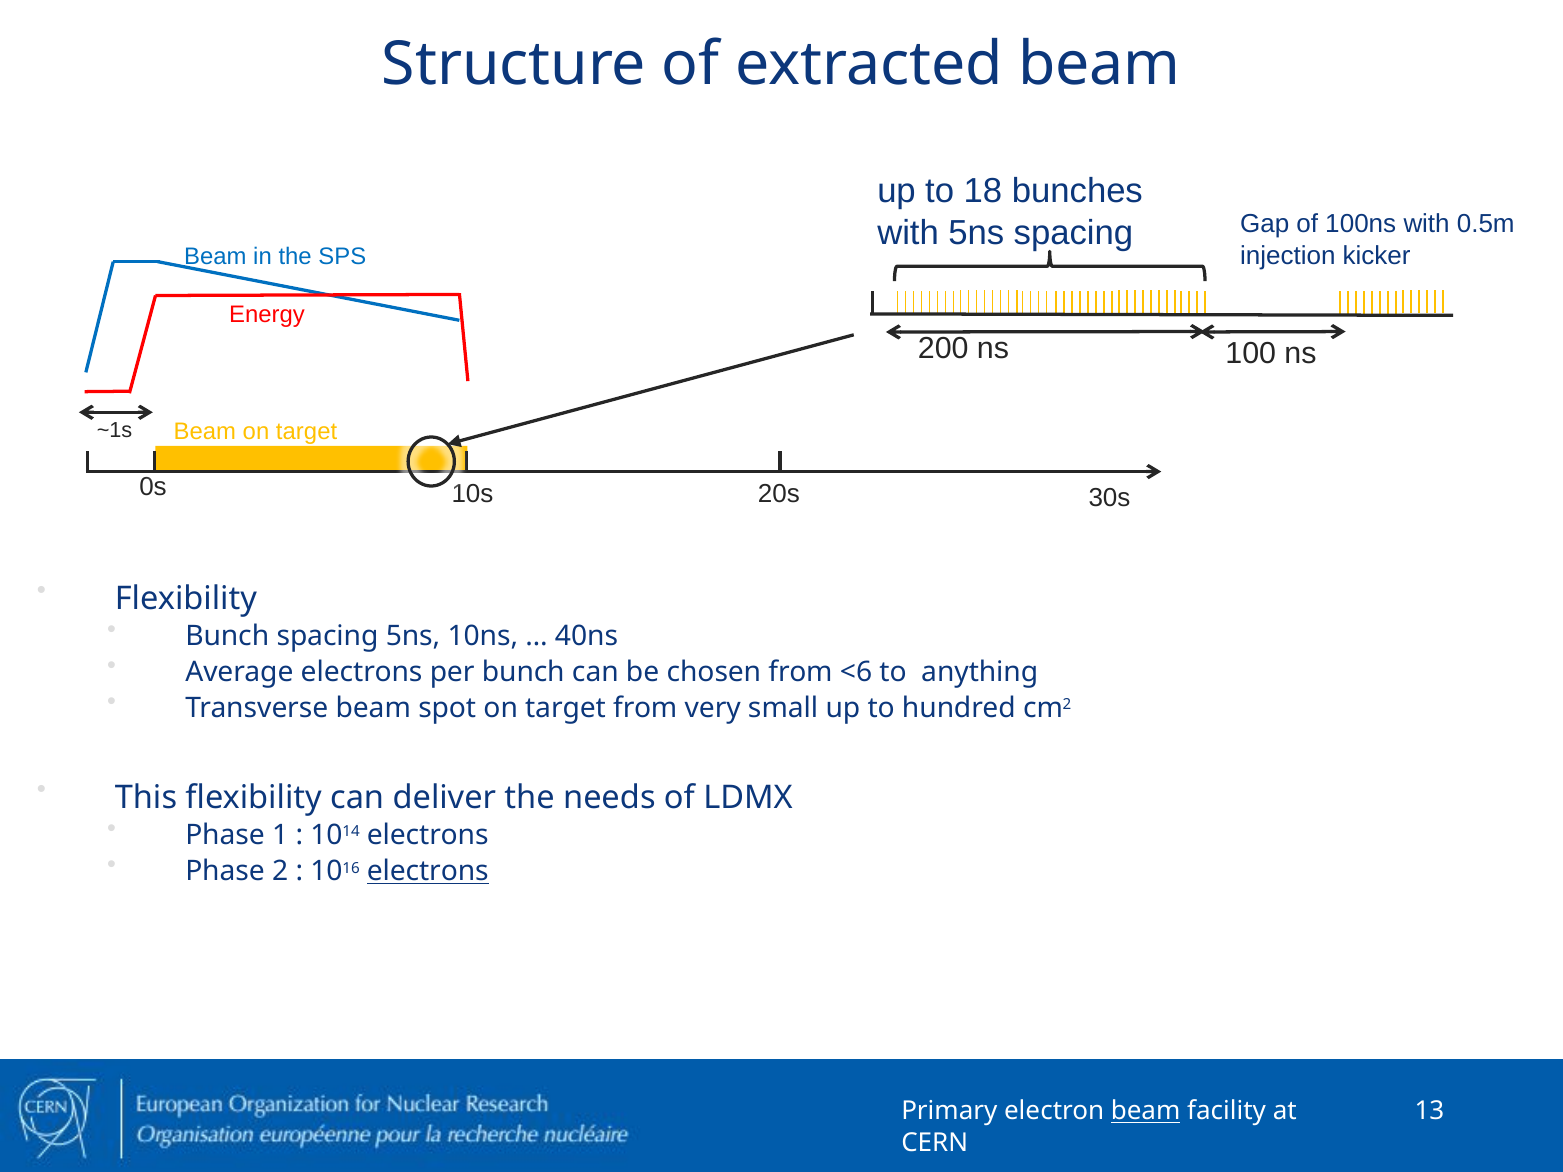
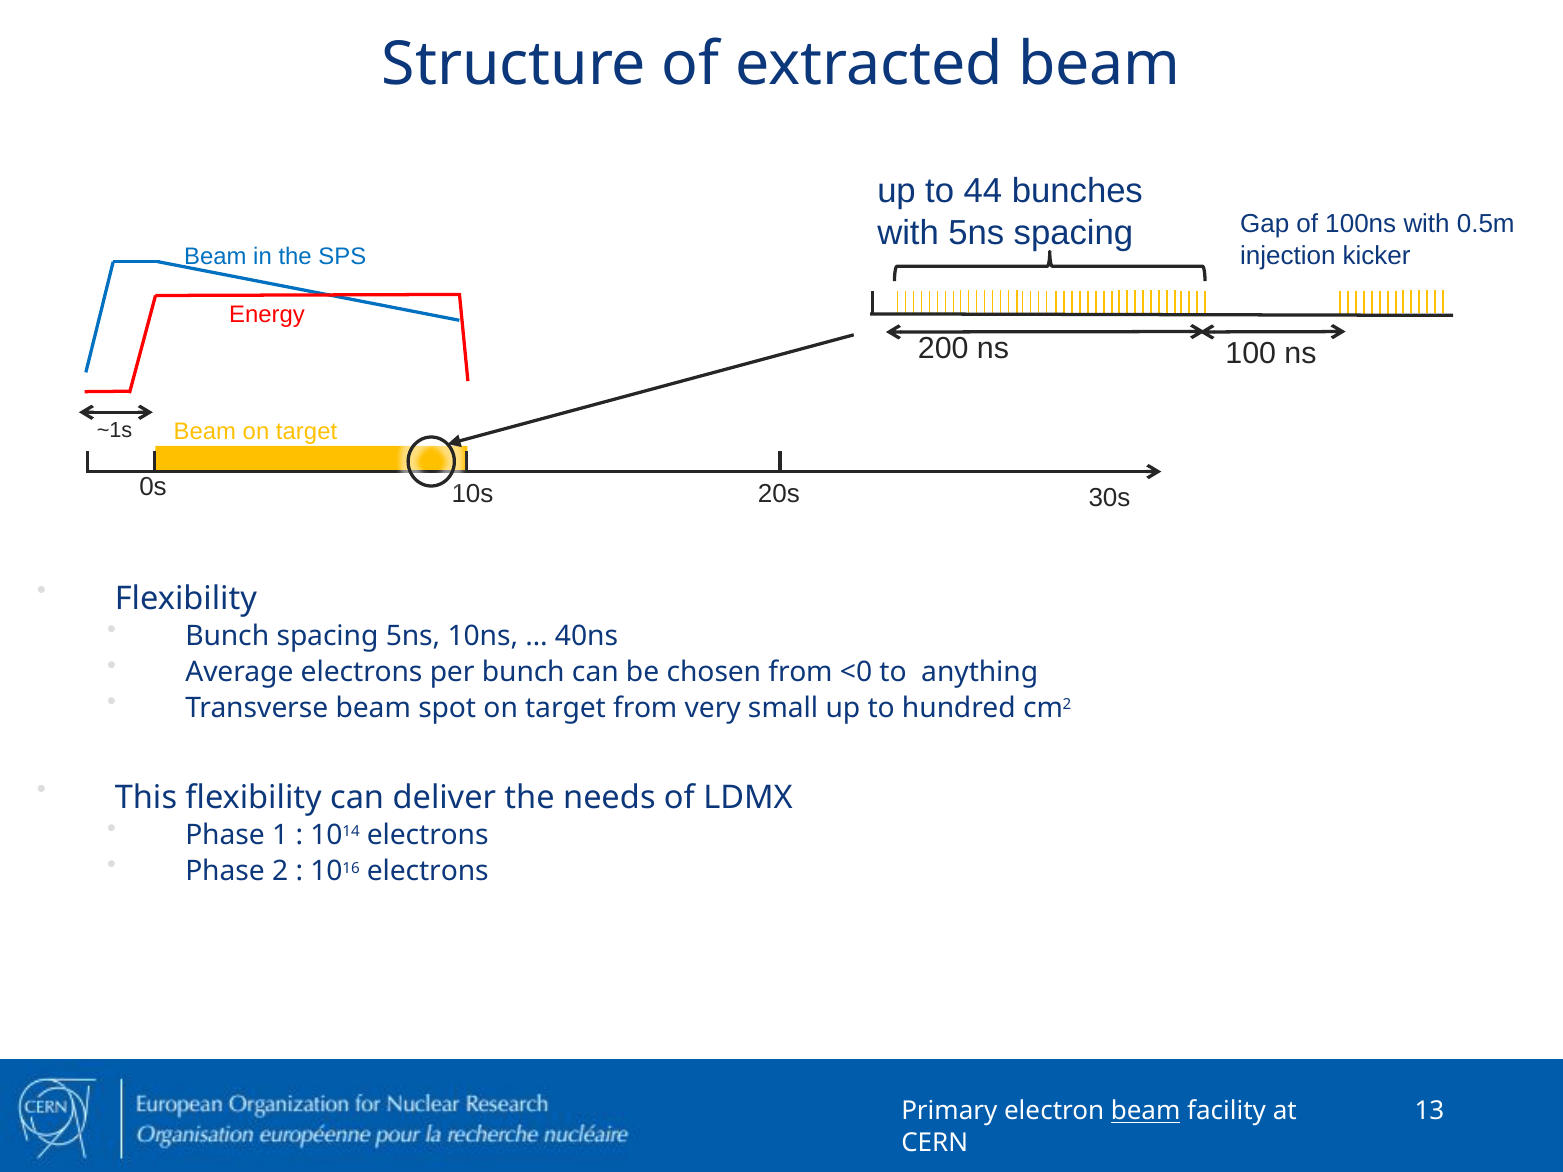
18: 18 -> 44
<6: <6 -> <0
electrons at (428, 872) underline: present -> none
